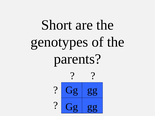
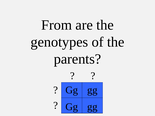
Short: Short -> From
